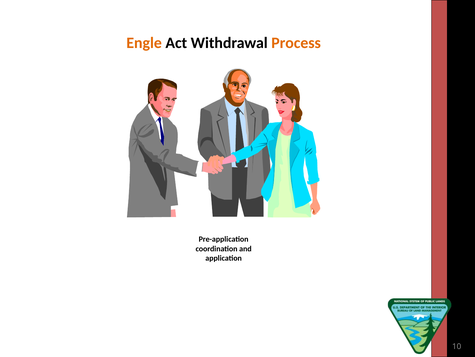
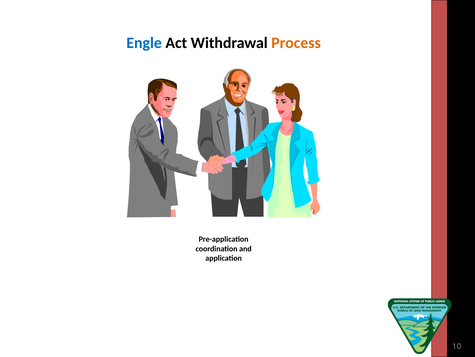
Engle colour: orange -> blue
